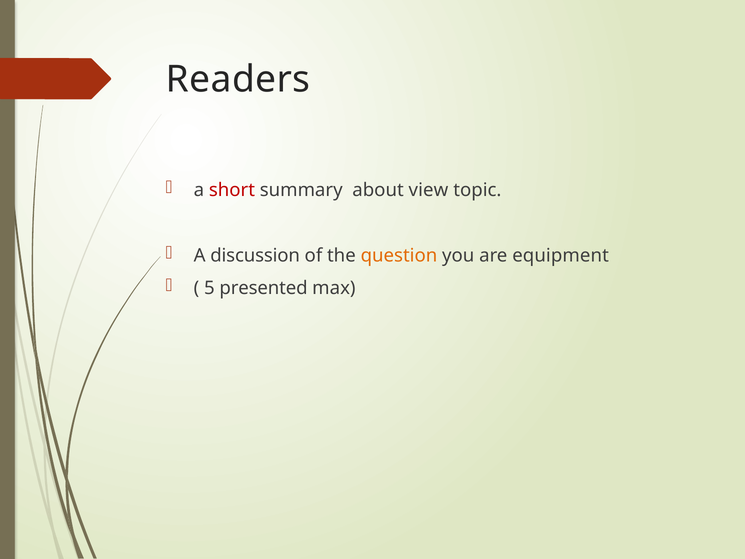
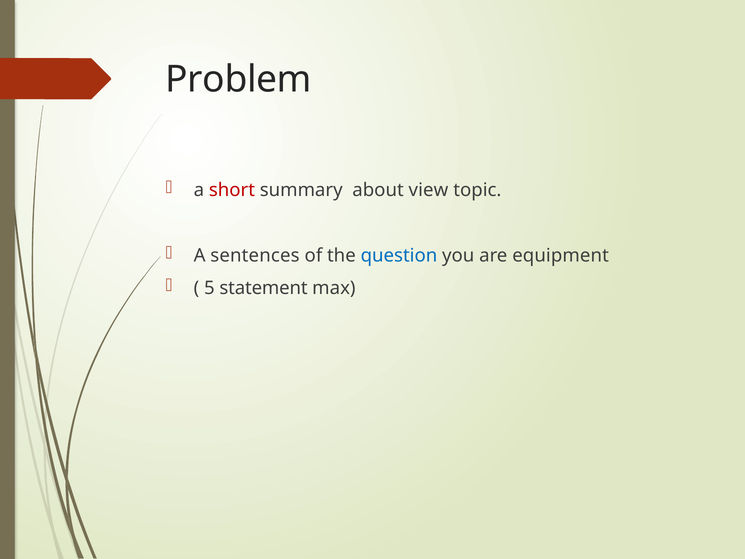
Readers: Readers -> Problem
discussion: discussion -> sentences
question colour: orange -> blue
presented: presented -> statement
